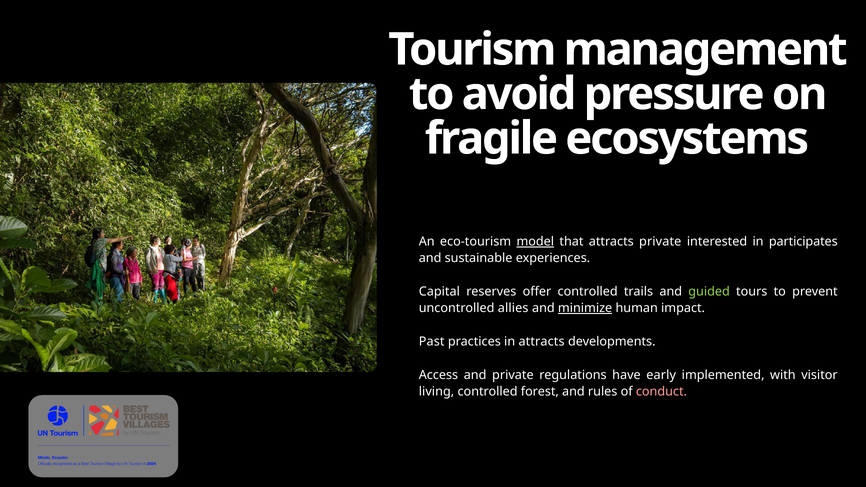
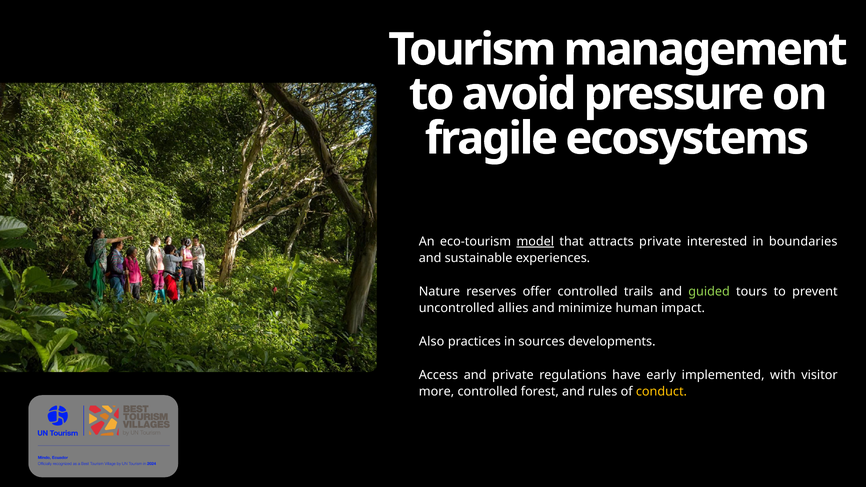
participates: participates -> boundaries
Capital: Capital -> Nature
minimize underline: present -> none
Past: Past -> Also
in attracts: attracts -> sources
living: living -> more
conduct colour: pink -> yellow
